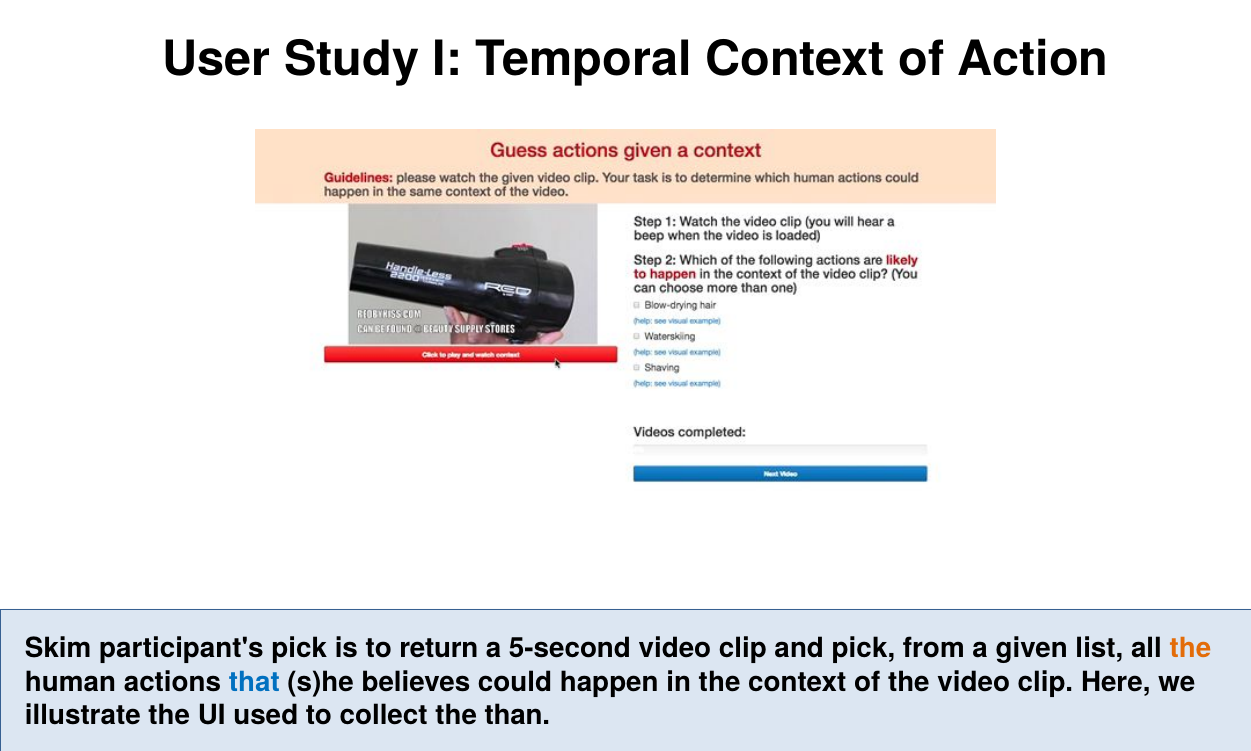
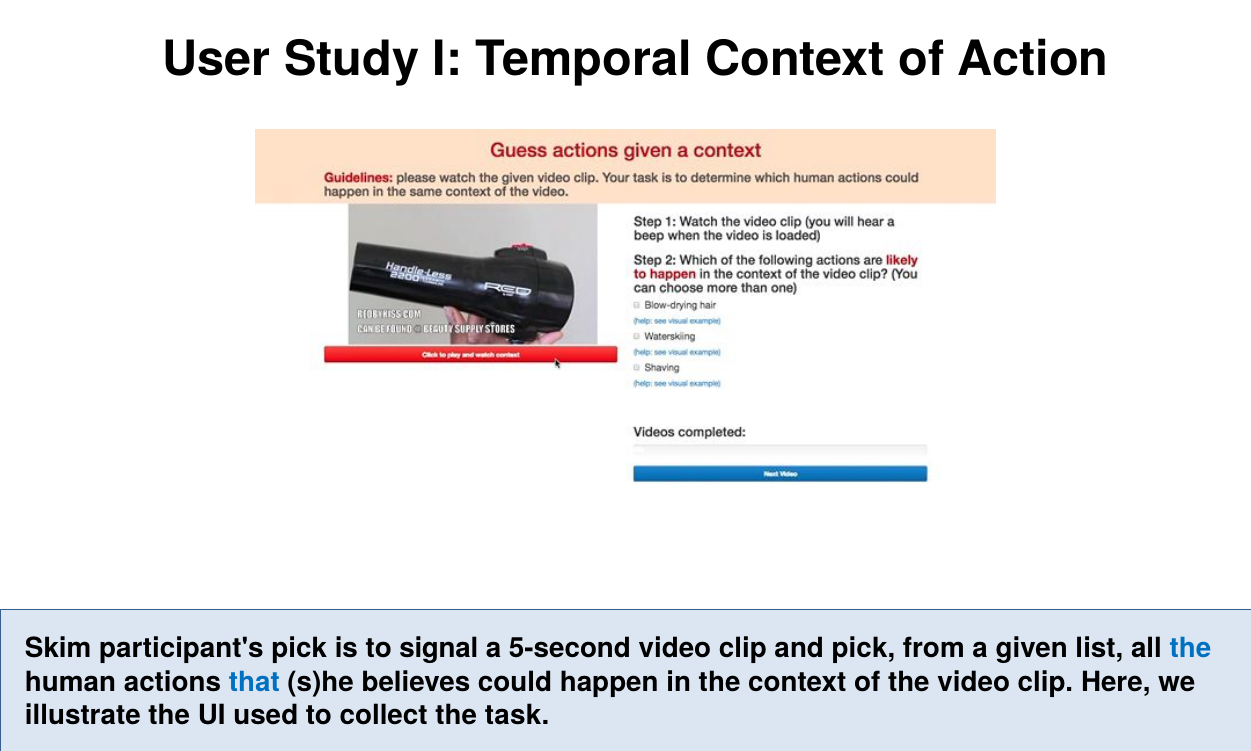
return: return -> signal
the at (1190, 648) colour: orange -> blue
than: than -> task
